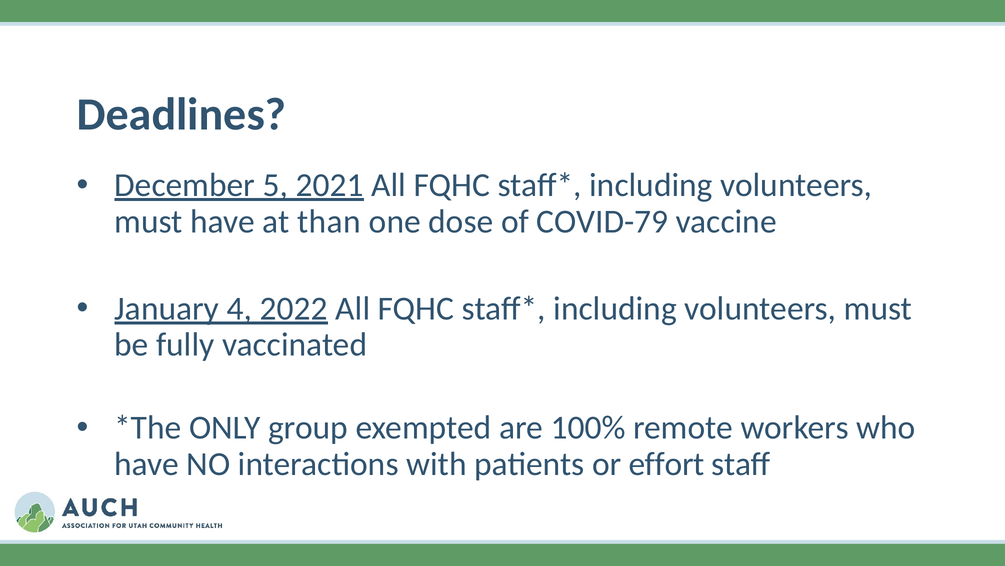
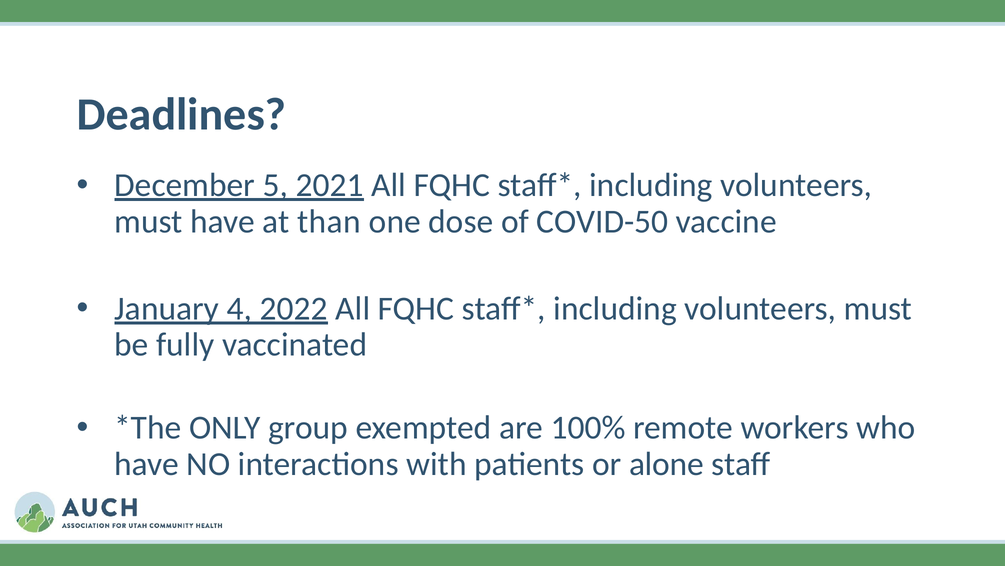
COVID-79: COVID-79 -> COVID-50
effort: effort -> alone
